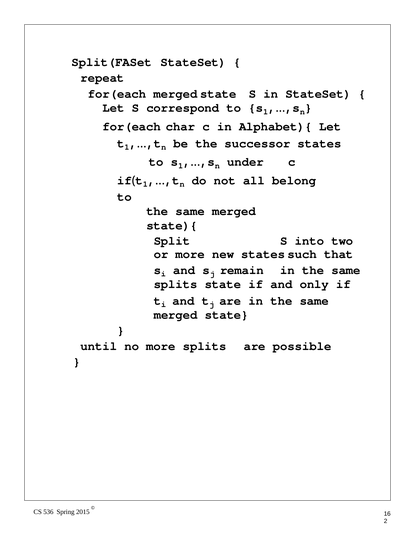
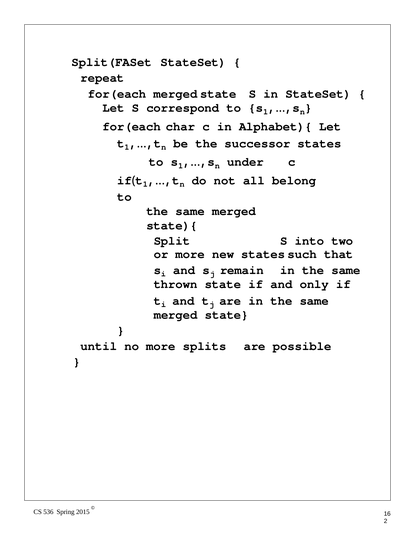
splits at (176, 284): splits -> thrown
